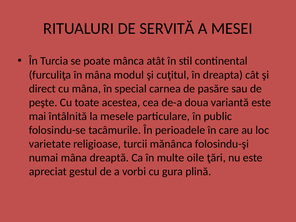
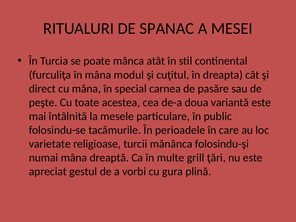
SERVITĂ: SERVITĂ -> SPANAC
oile: oile -> grill
